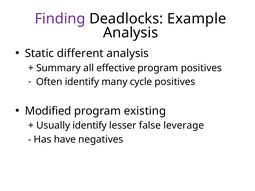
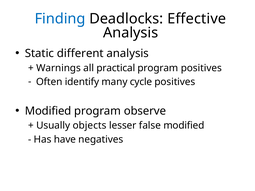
Finding colour: purple -> blue
Example: Example -> Effective
Summary: Summary -> Warnings
effective: effective -> practical
existing: existing -> observe
Usually identify: identify -> objects
false leverage: leverage -> modified
